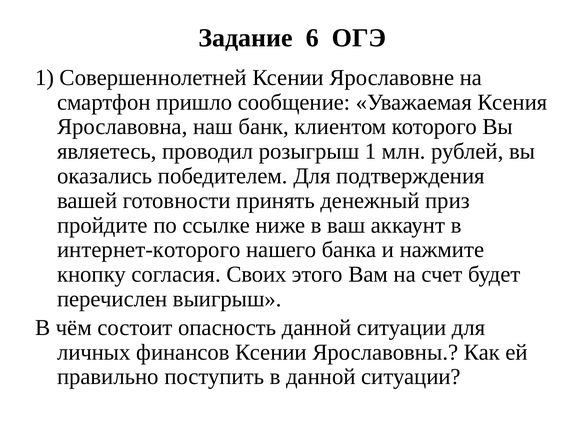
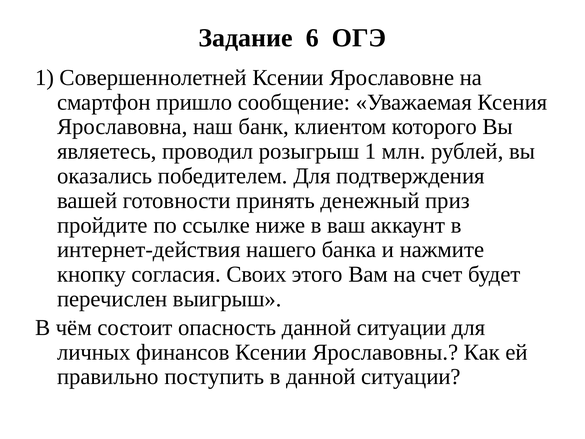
интернет-которого: интернет-которого -> интернет-действия
